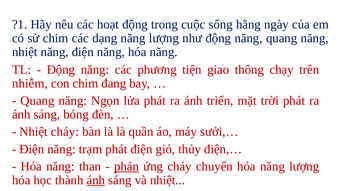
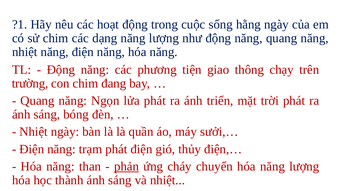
nhiễm: nhiễm -> trường
Nhiệt cháy: cháy -> ngày
ánh at (96, 180) underline: present -> none
